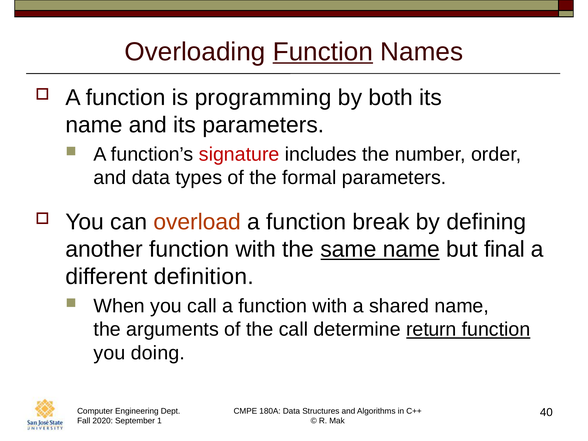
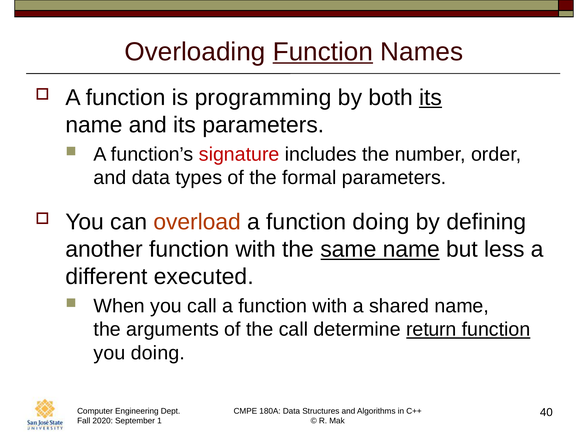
its at (431, 98) underline: none -> present
function break: break -> doing
final: final -> less
definition: definition -> executed
